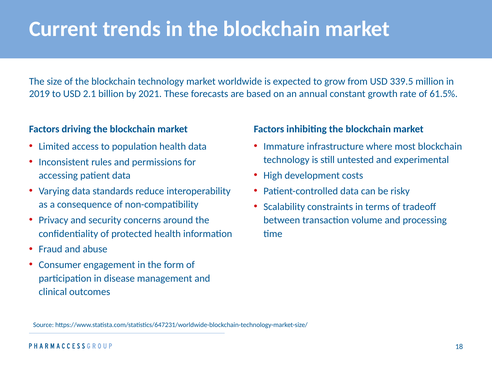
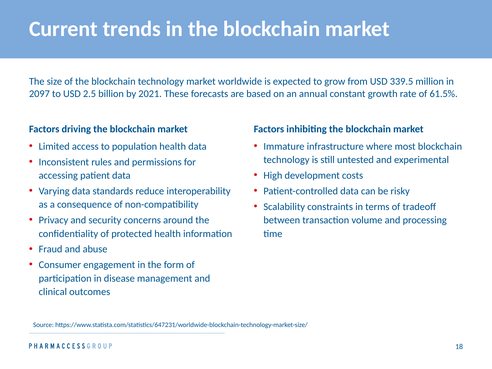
2019: 2019 -> 2097
2.1: 2.1 -> 2.5
